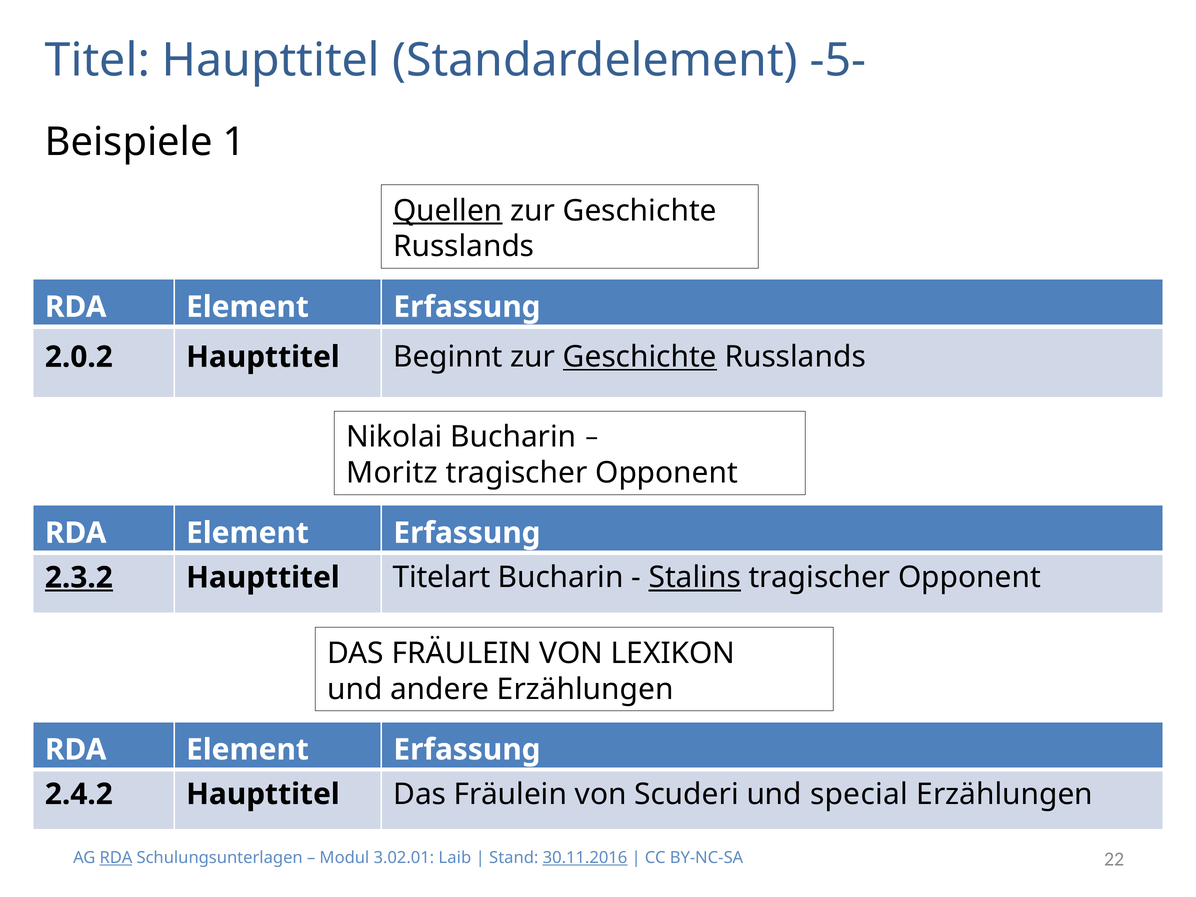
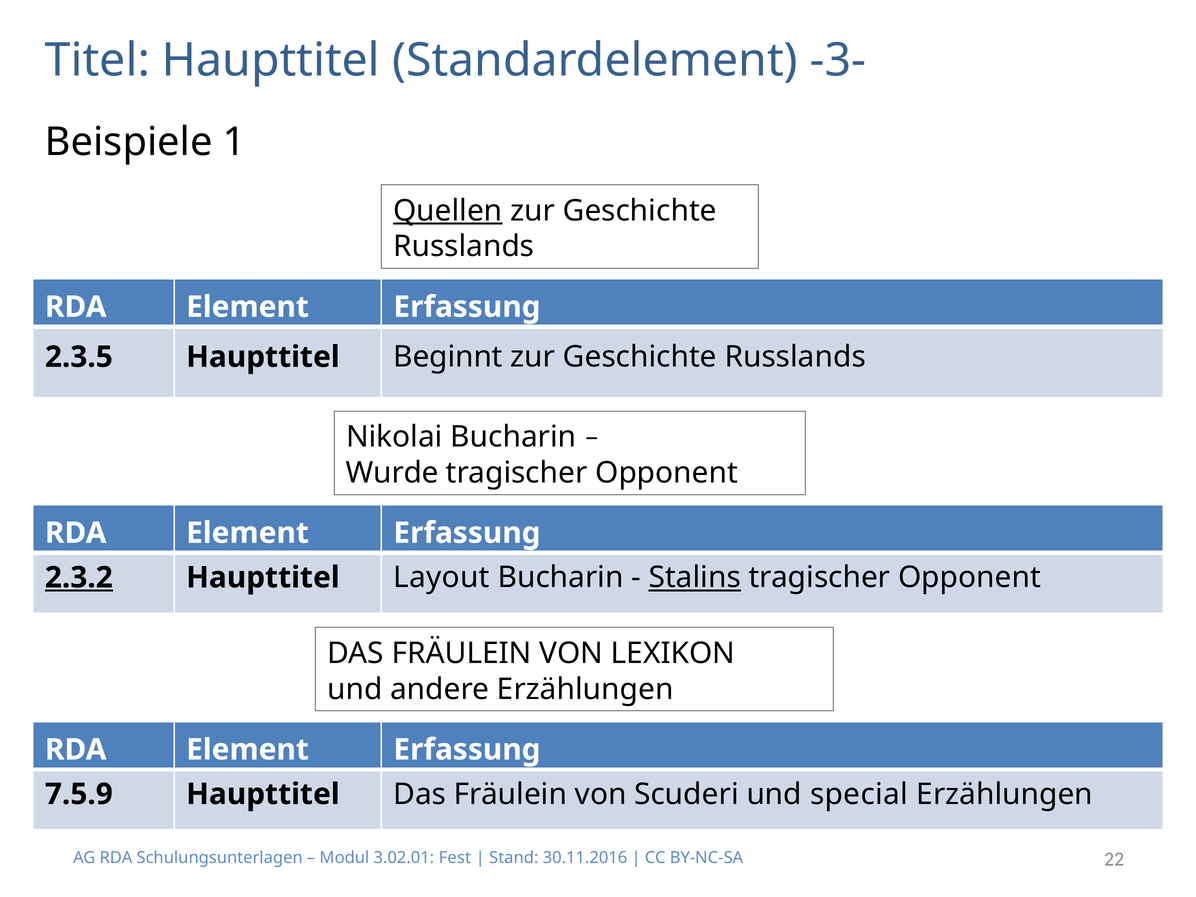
-5-: -5- -> -3-
2.0.2: 2.0.2 -> 2.3.5
Geschichte at (640, 357) underline: present -> none
Moritz: Moritz -> Wurde
Titelart: Titelart -> Layout
2.4.2: 2.4.2 -> 7.5.9
RDA at (116, 858) underline: present -> none
Laib: Laib -> Fest
30.11.2016 underline: present -> none
